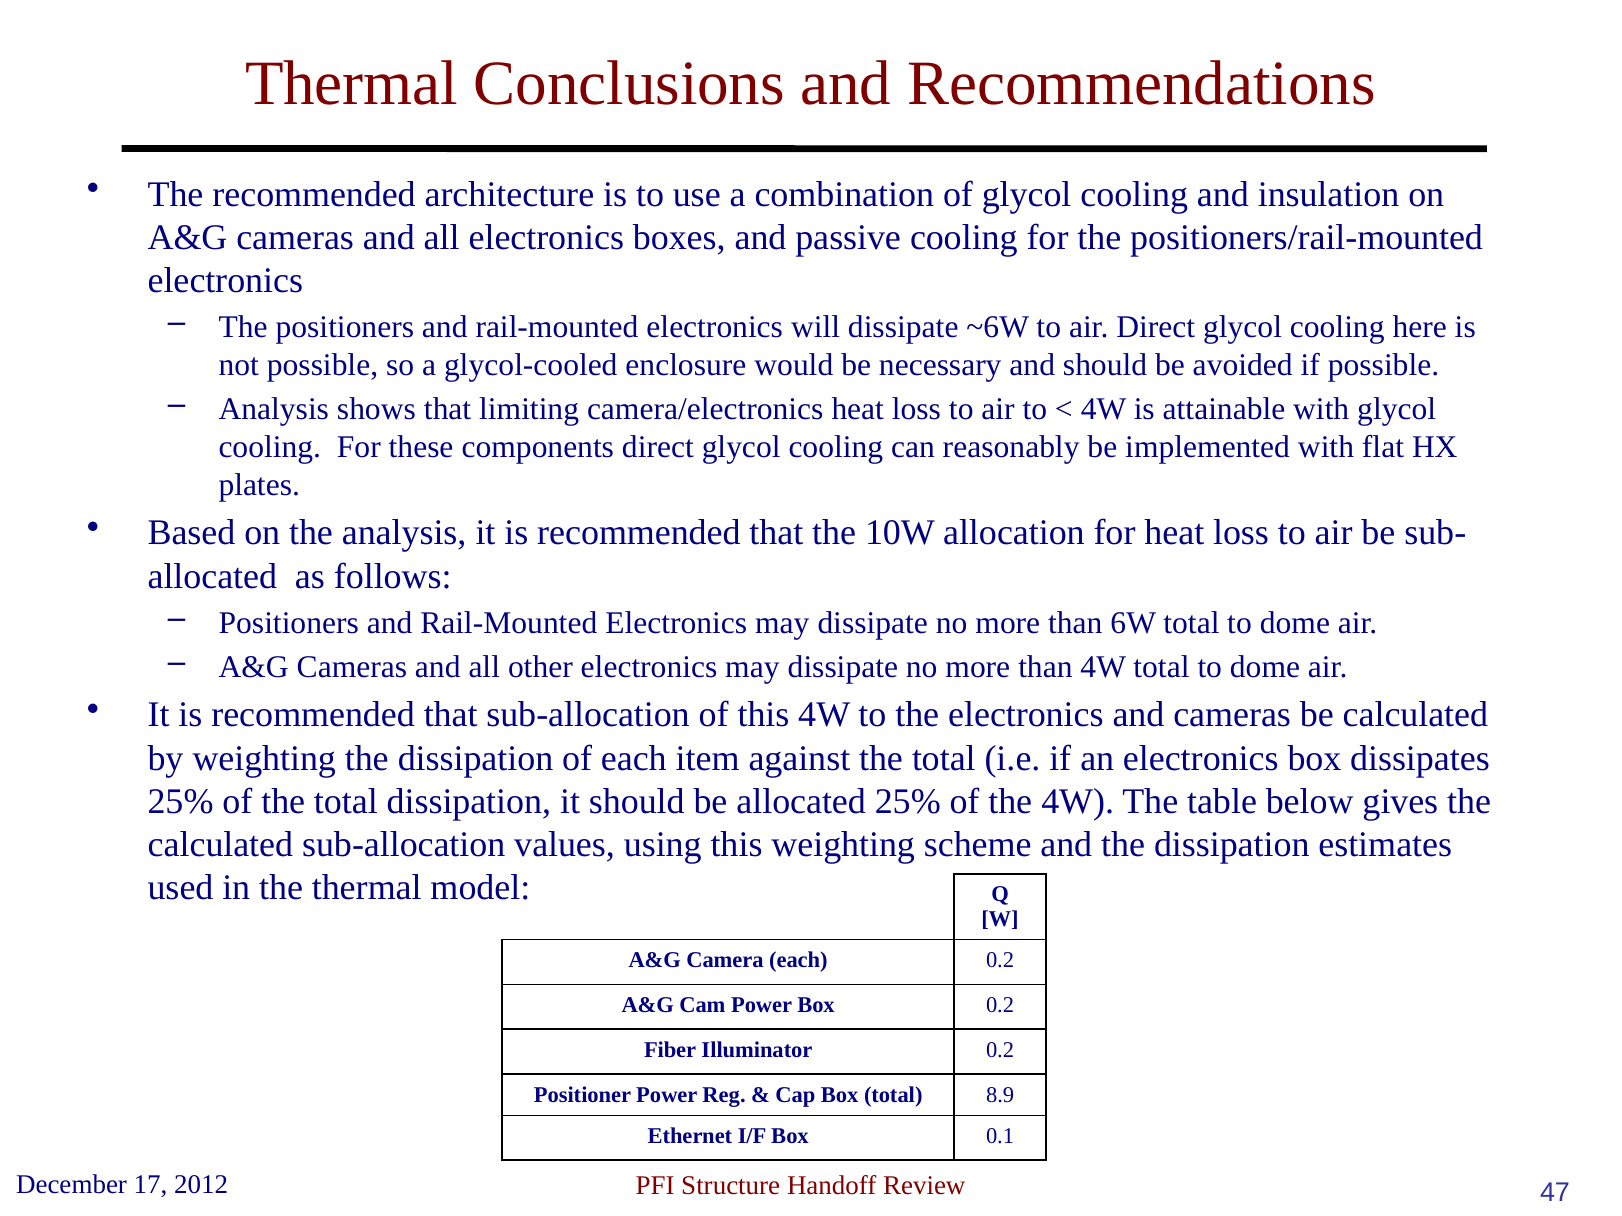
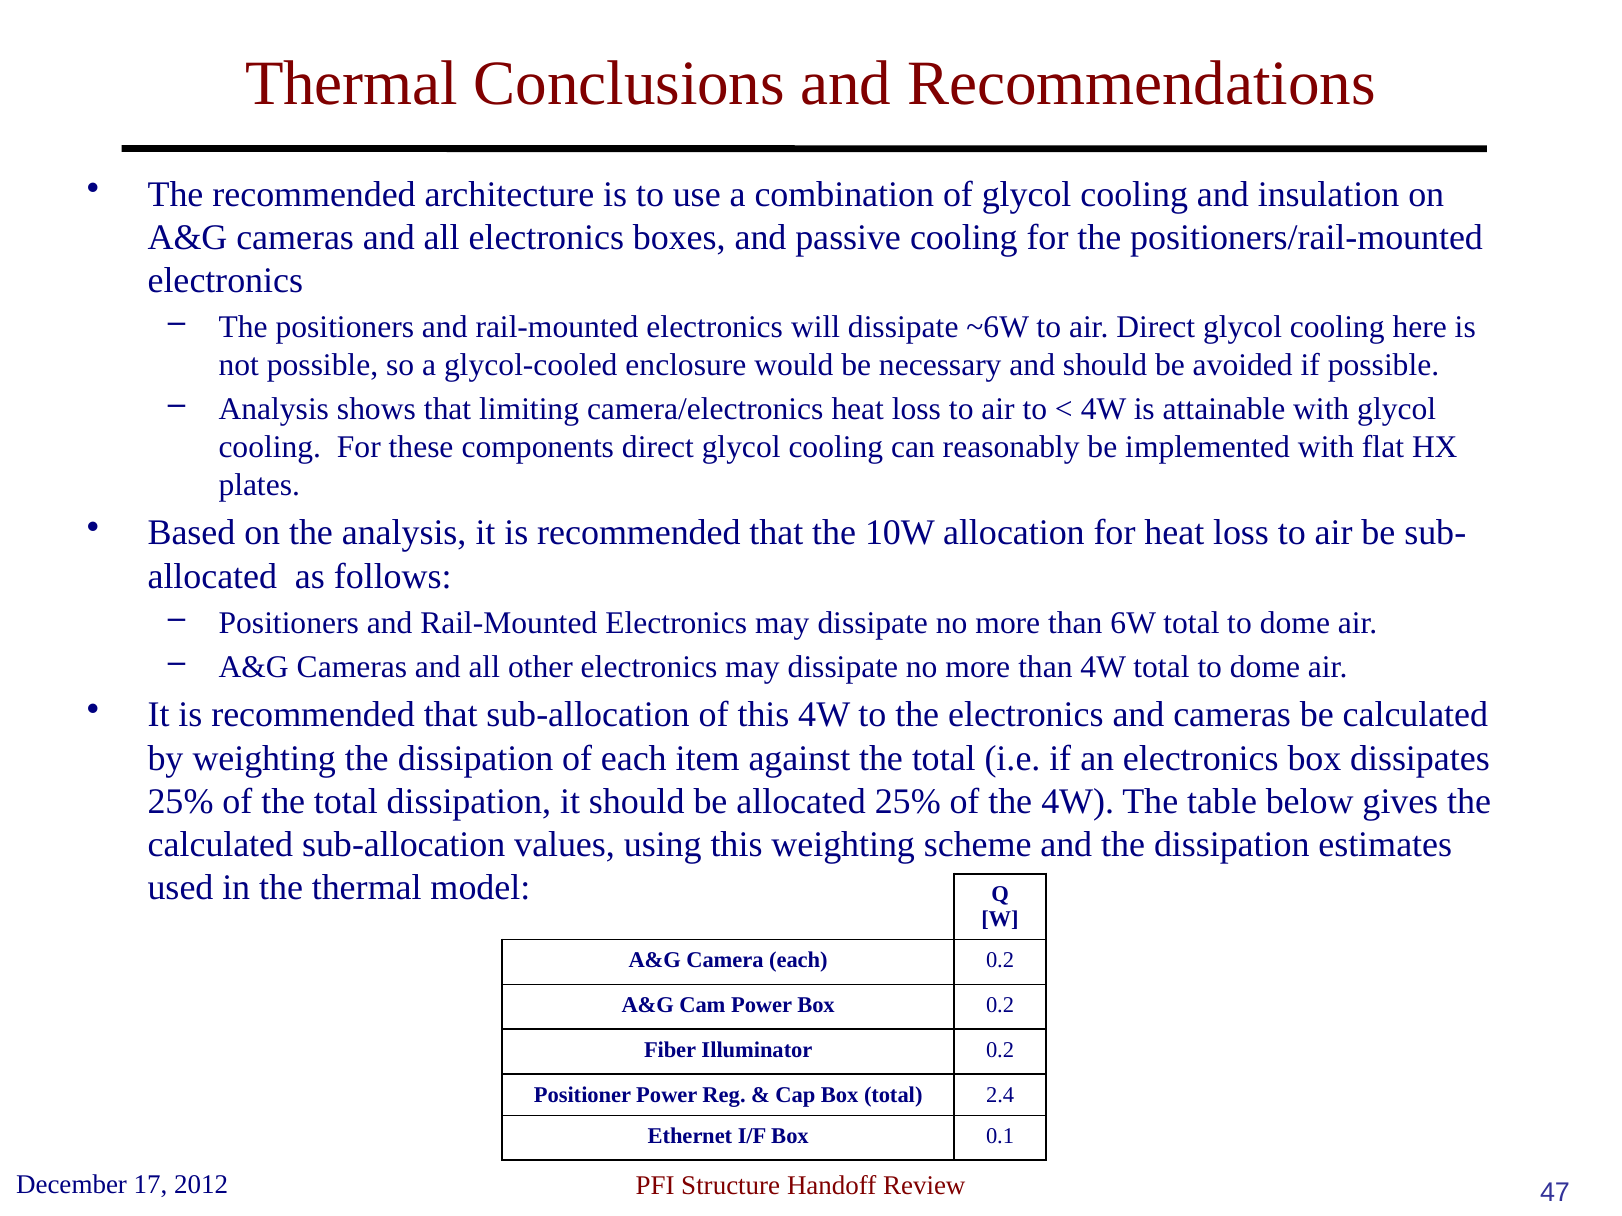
8.9: 8.9 -> 2.4
